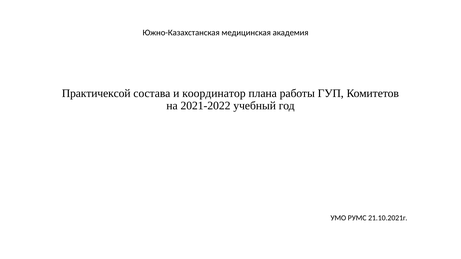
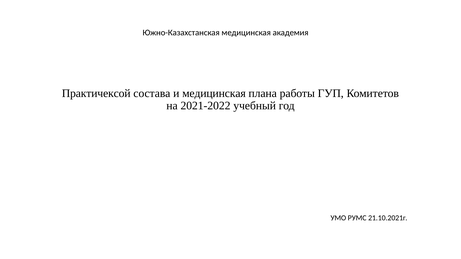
и координатор: координатор -> медицинская
